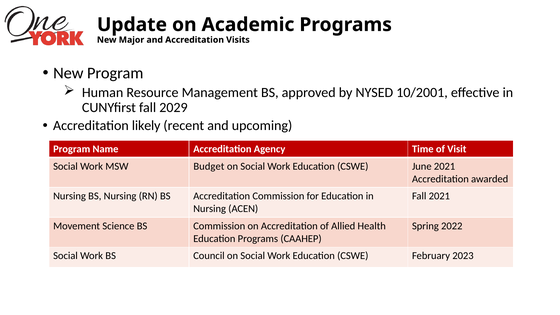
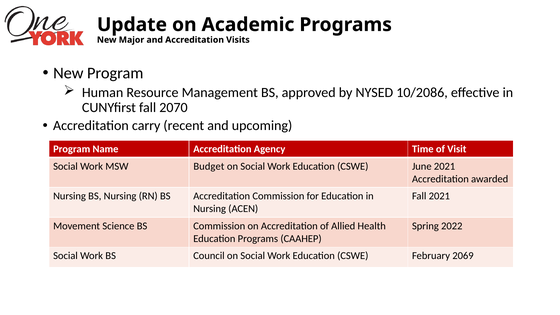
10/2001: 10/2001 -> 10/2086
2029: 2029 -> 2070
likely: likely -> carry
2023: 2023 -> 2069
